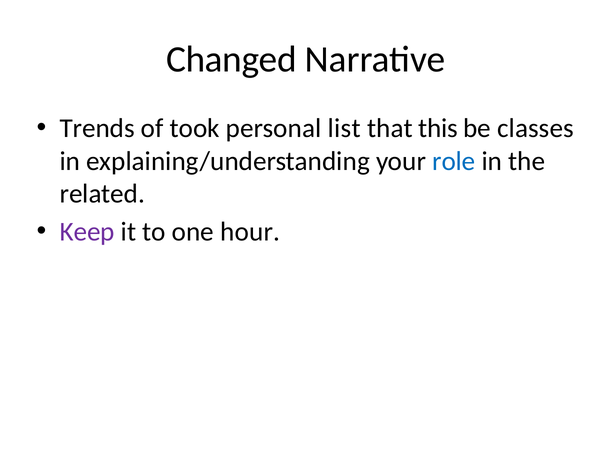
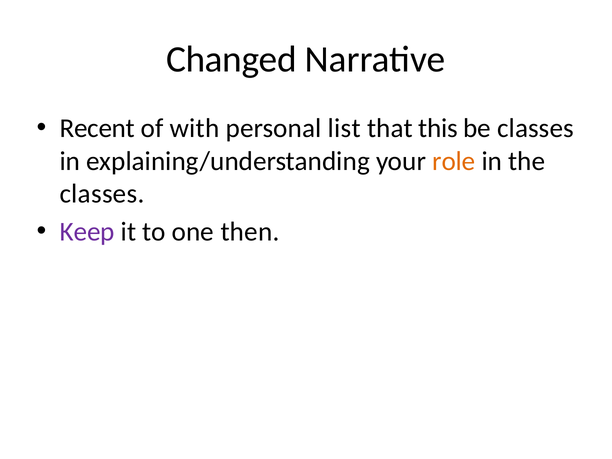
Trends: Trends -> Recent
took: took -> with
role colour: blue -> orange
related at (102, 194): related -> classes
hour: hour -> then
